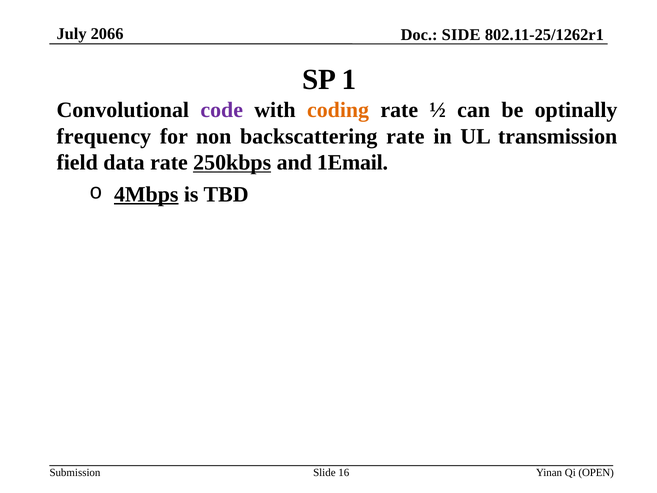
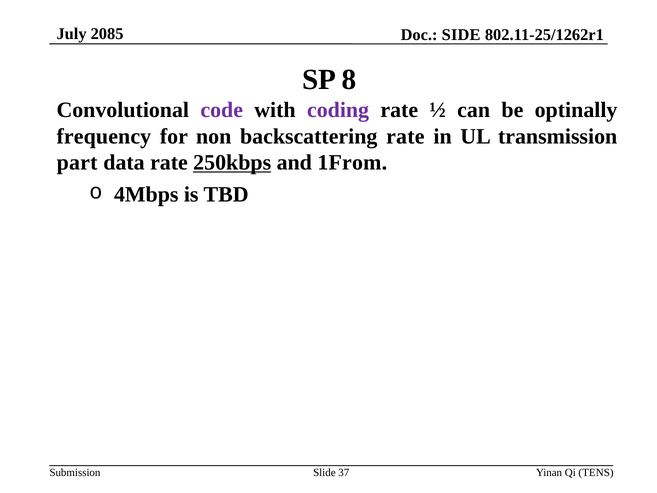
2066: 2066 -> 2085
1: 1 -> 8
coding colour: orange -> purple
field: field -> part
1Email: 1Email -> 1From
4Mbps underline: present -> none
16: 16 -> 37
OPEN: OPEN -> TENS
